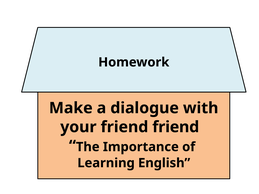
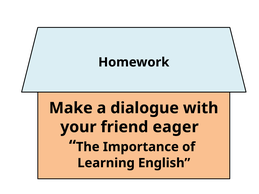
friend friend: friend -> eager
